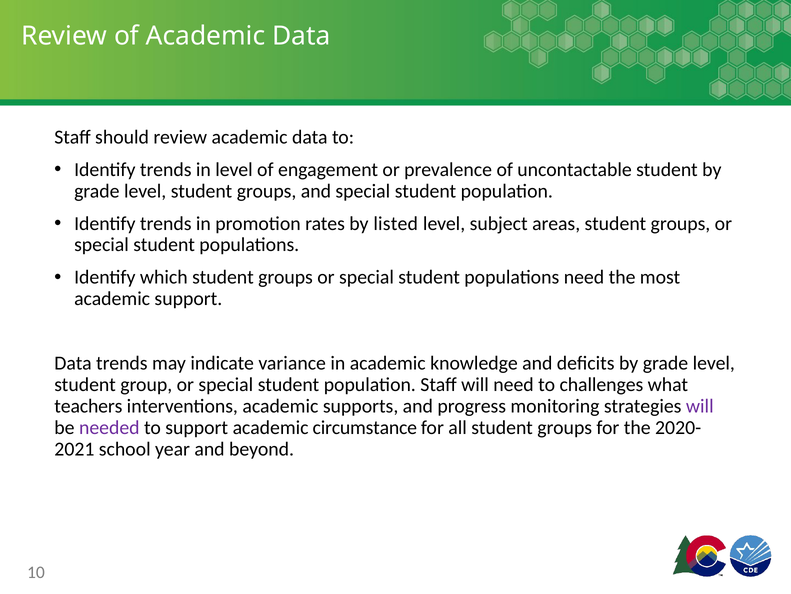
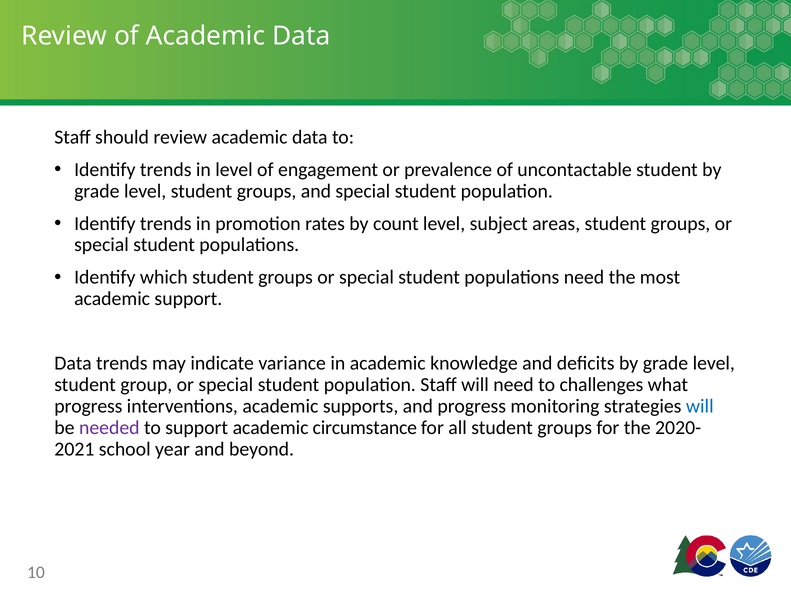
listed: listed -> count
teachers at (88, 406): teachers -> progress
will at (700, 406) colour: purple -> blue
